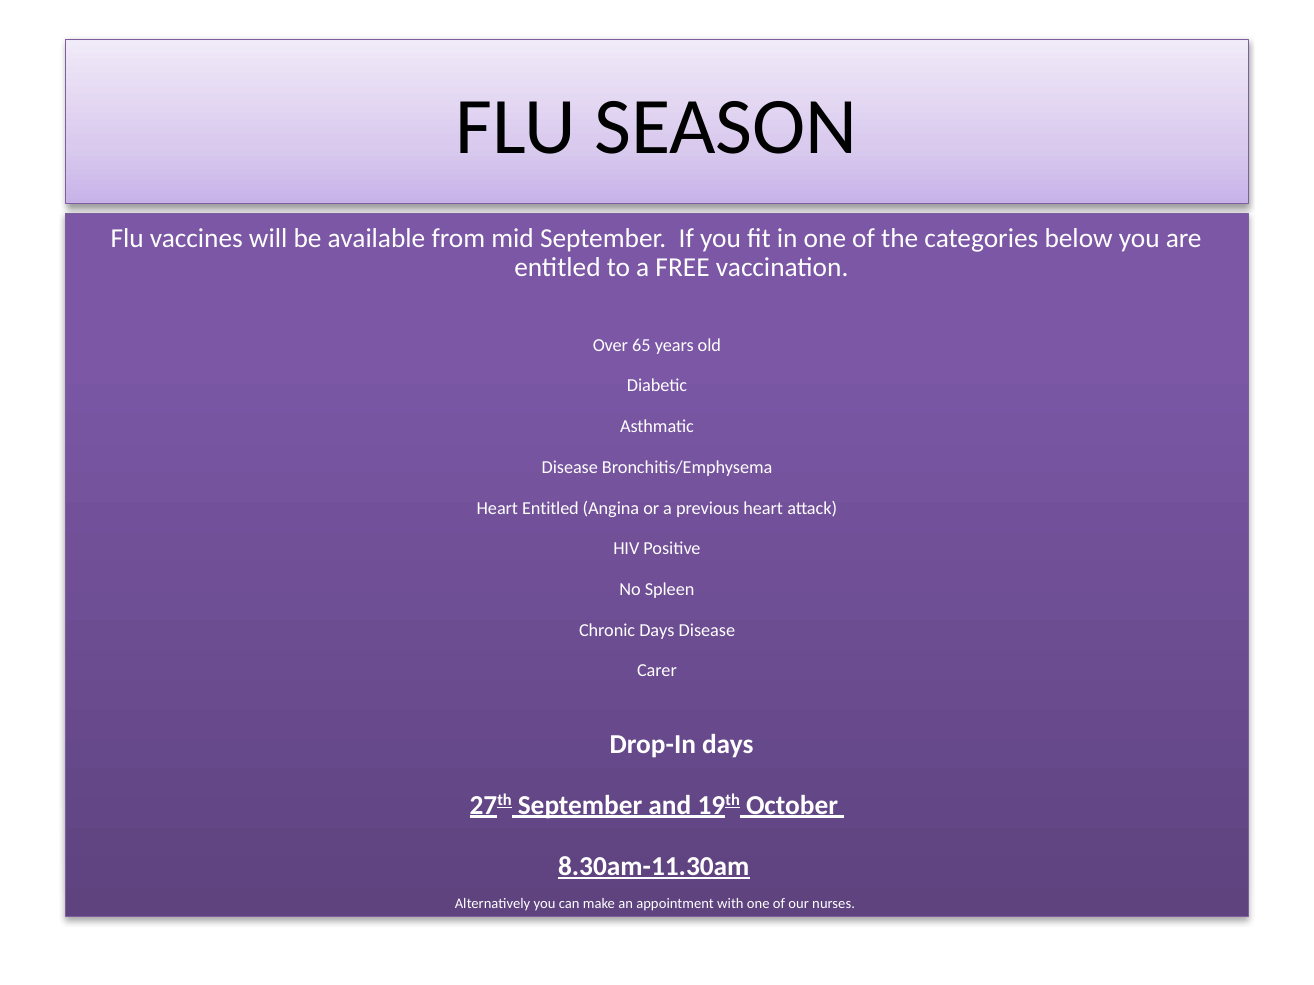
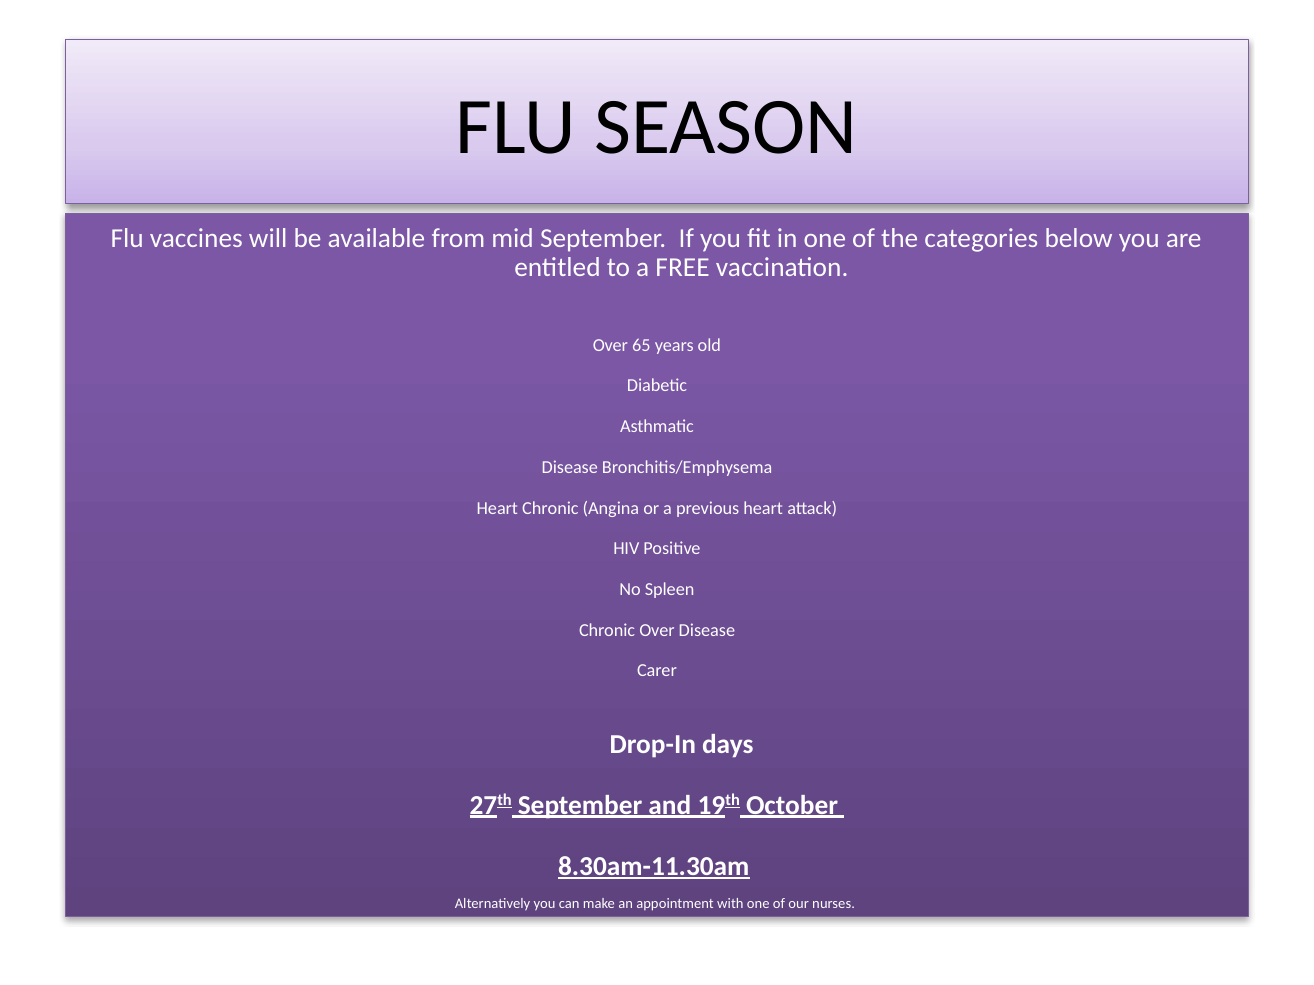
Heart Entitled: Entitled -> Chronic
Chronic Days: Days -> Over
